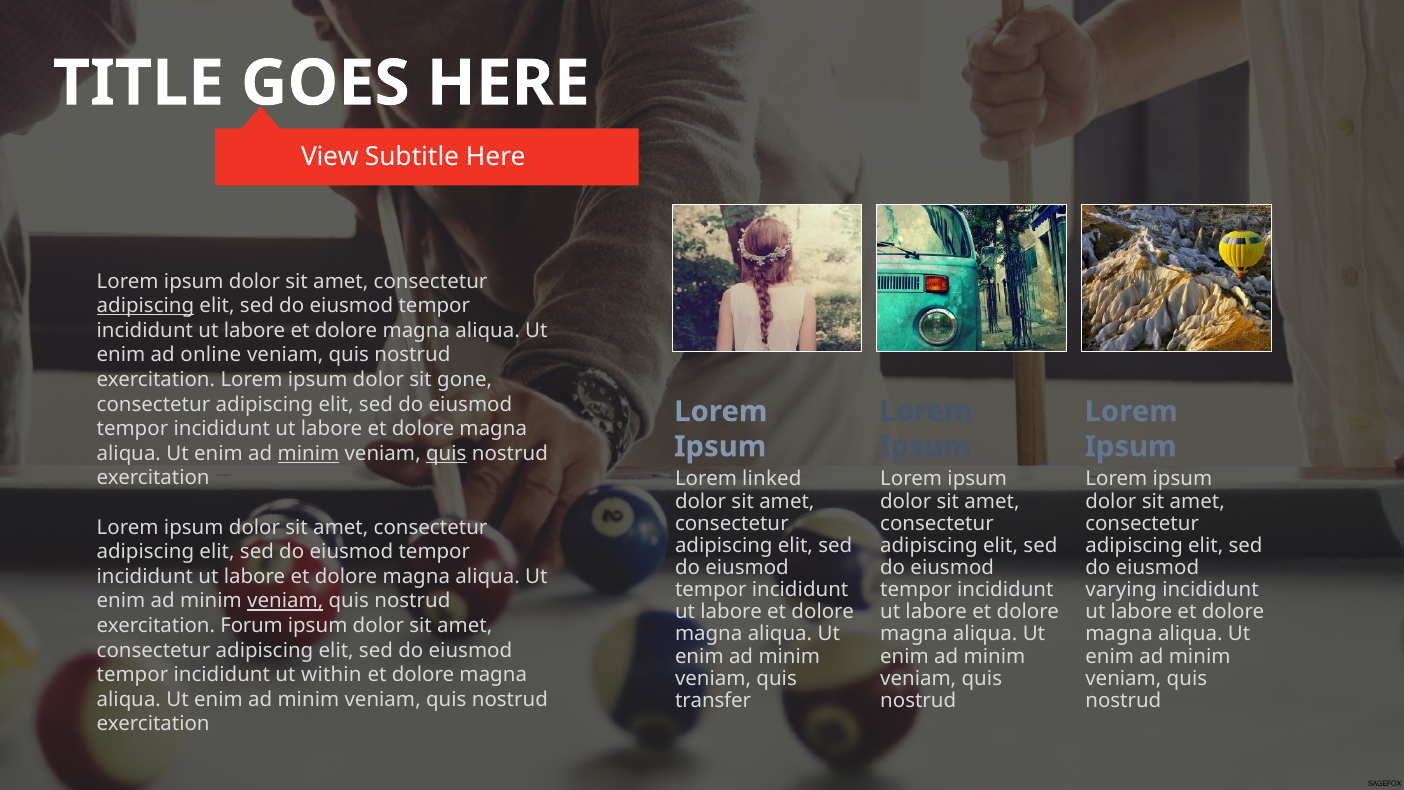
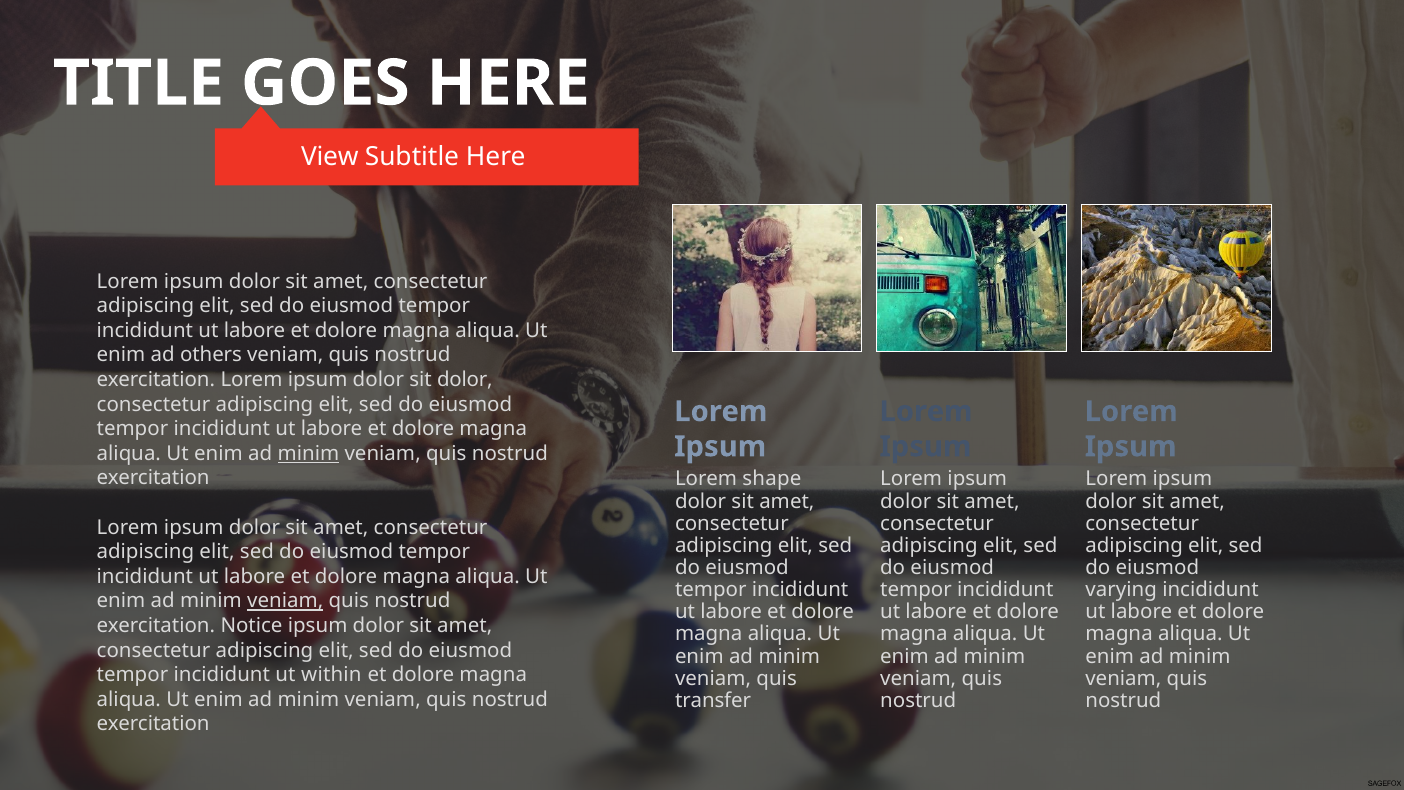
adipiscing at (145, 306) underline: present -> none
online: online -> others
sit gone: gone -> dolor
quis at (446, 453) underline: present -> none
linked: linked -> shape
Forum: Forum -> Notice
